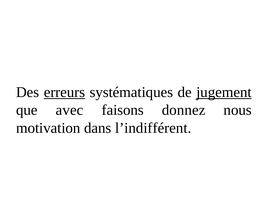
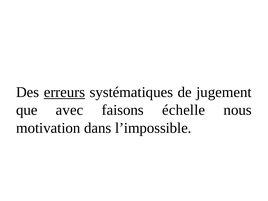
jugement underline: present -> none
donnez: donnez -> échelle
l’indifférent: l’indifférent -> l’impossible
